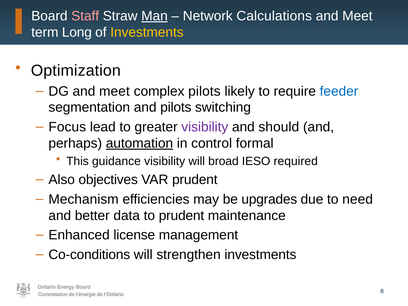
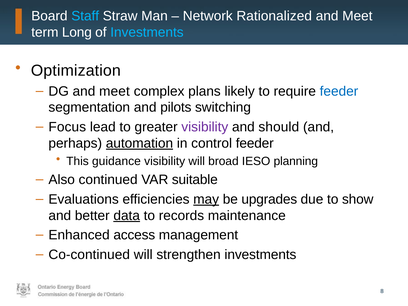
Staff colour: pink -> light blue
Man underline: present -> none
Calculations: Calculations -> Rationalized
Investments at (147, 32) colour: yellow -> light blue
complex pilots: pilots -> plans
control formal: formal -> feeder
required: required -> planning
objectives: objectives -> continued
VAR prudent: prudent -> suitable
Mechanism: Mechanism -> Evaluations
may underline: none -> present
need: need -> show
data underline: none -> present
to prudent: prudent -> records
license: license -> access
Co-conditions: Co-conditions -> Co-continued
